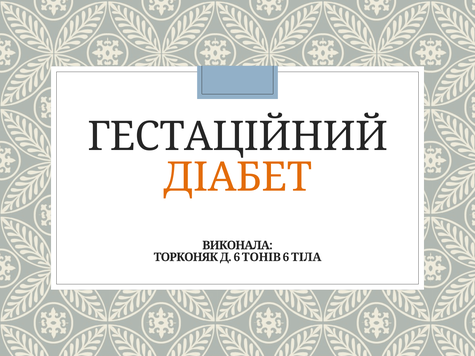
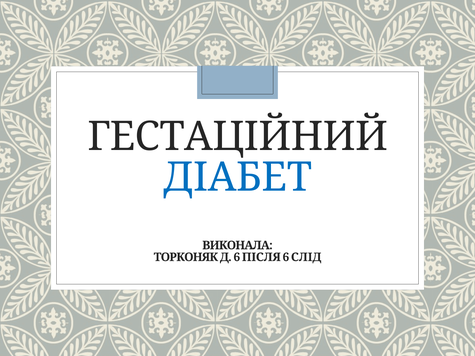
ДІАБЕТ colour: orange -> blue
ТОНІВ: ТОНІВ -> ПІСЛЯ
ТІЛА: ТІЛА -> СЛІД
